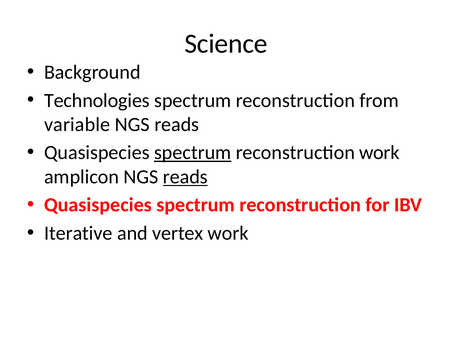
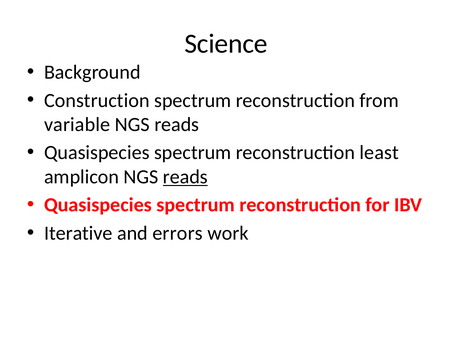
Technologies: Technologies -> Construction
spectrum at (193, 153) underline: present -> none
reconstruction work: work -> least
vertex: vertex -> errors
